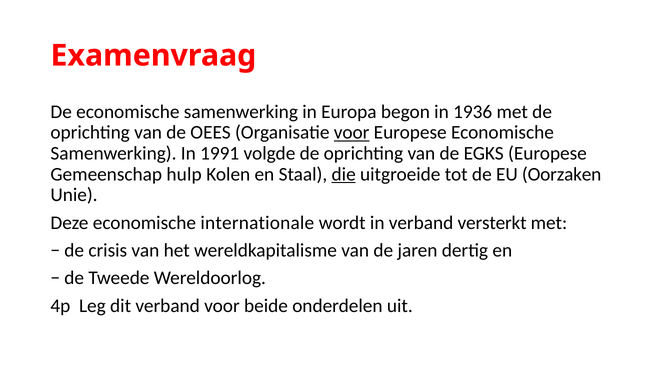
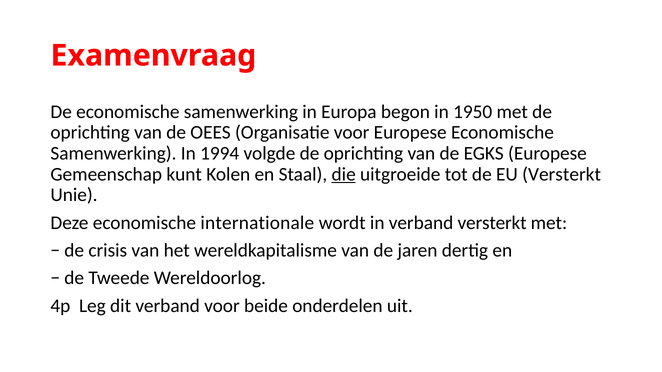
1936: 1936 -> 1950
voor at (352, 133) underline: present -> none
1991: 1991 -> 1994
hulp: hulp -> kunt
EU Oorzaken: Oorzaken -> Versterkt
